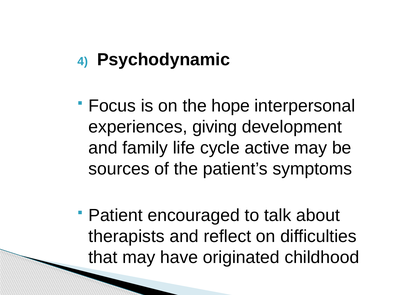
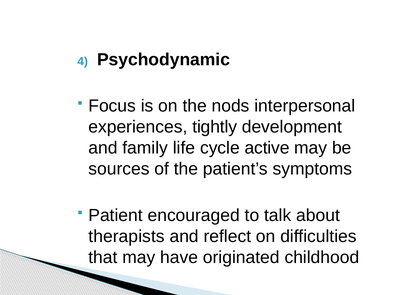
hope: hope -> nods
giving: giving -> tightly
